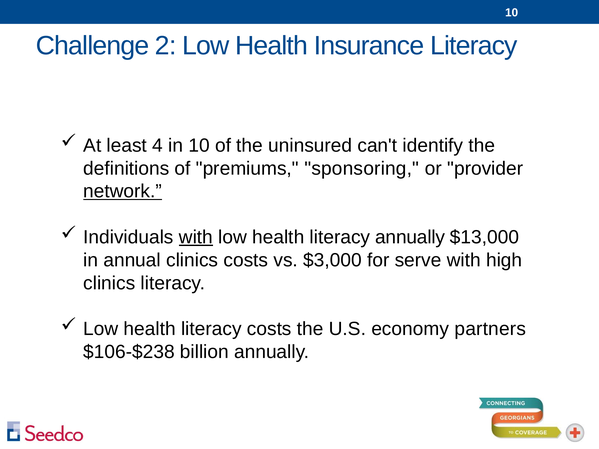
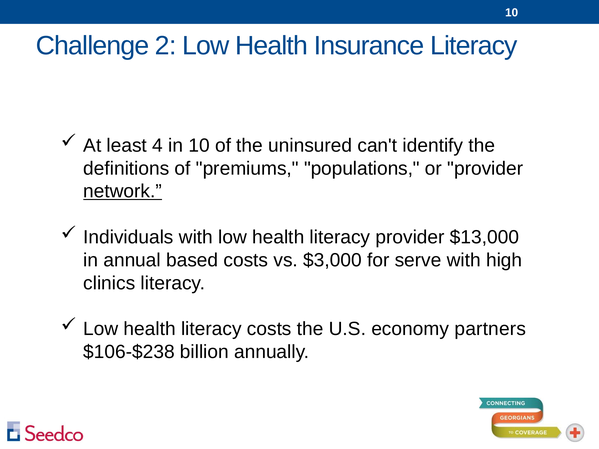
sponsoring: sponsoring -> populations
with at (196, 237) underline: present -> none
literacy annually: annually -> provider
annual clinics: clinics -> based
